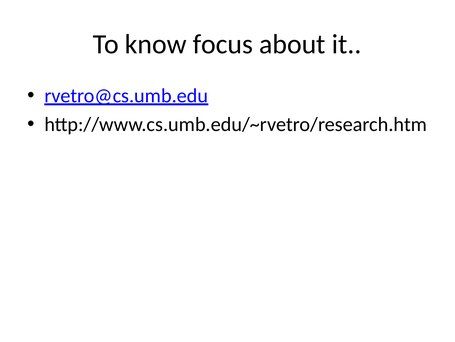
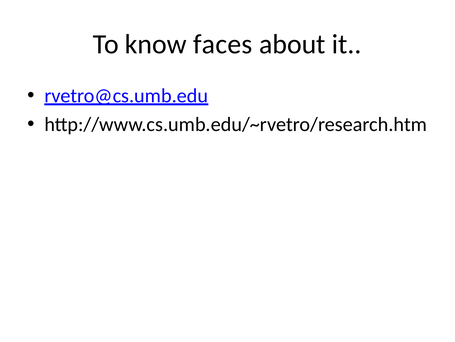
focus: focus -> faces
